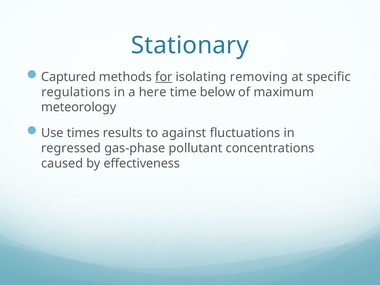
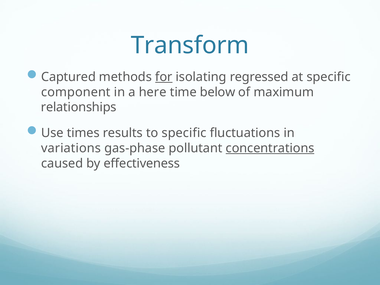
Stationary: Stationary -> Transform
removing: removing -> regressed
regulations: regulations -> component
meteorology: meteorology -> relationships
to against: against -> specific
regressed: regressed -> variations
concentrations underline: none -> present
